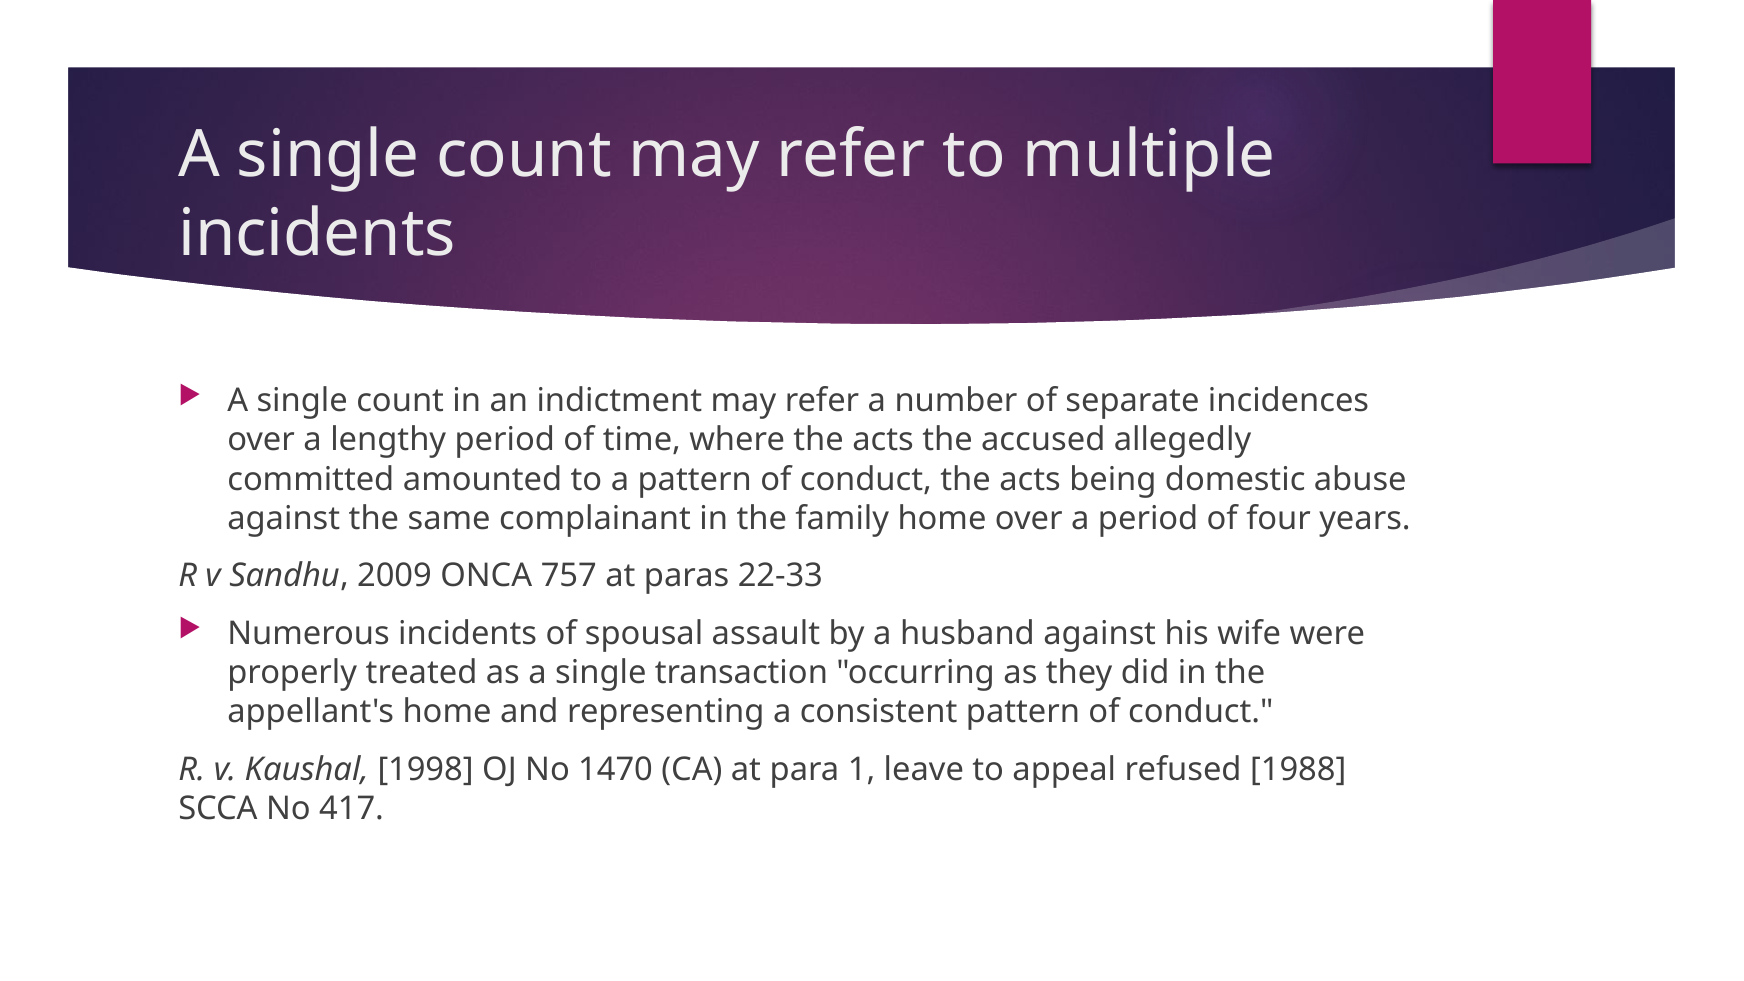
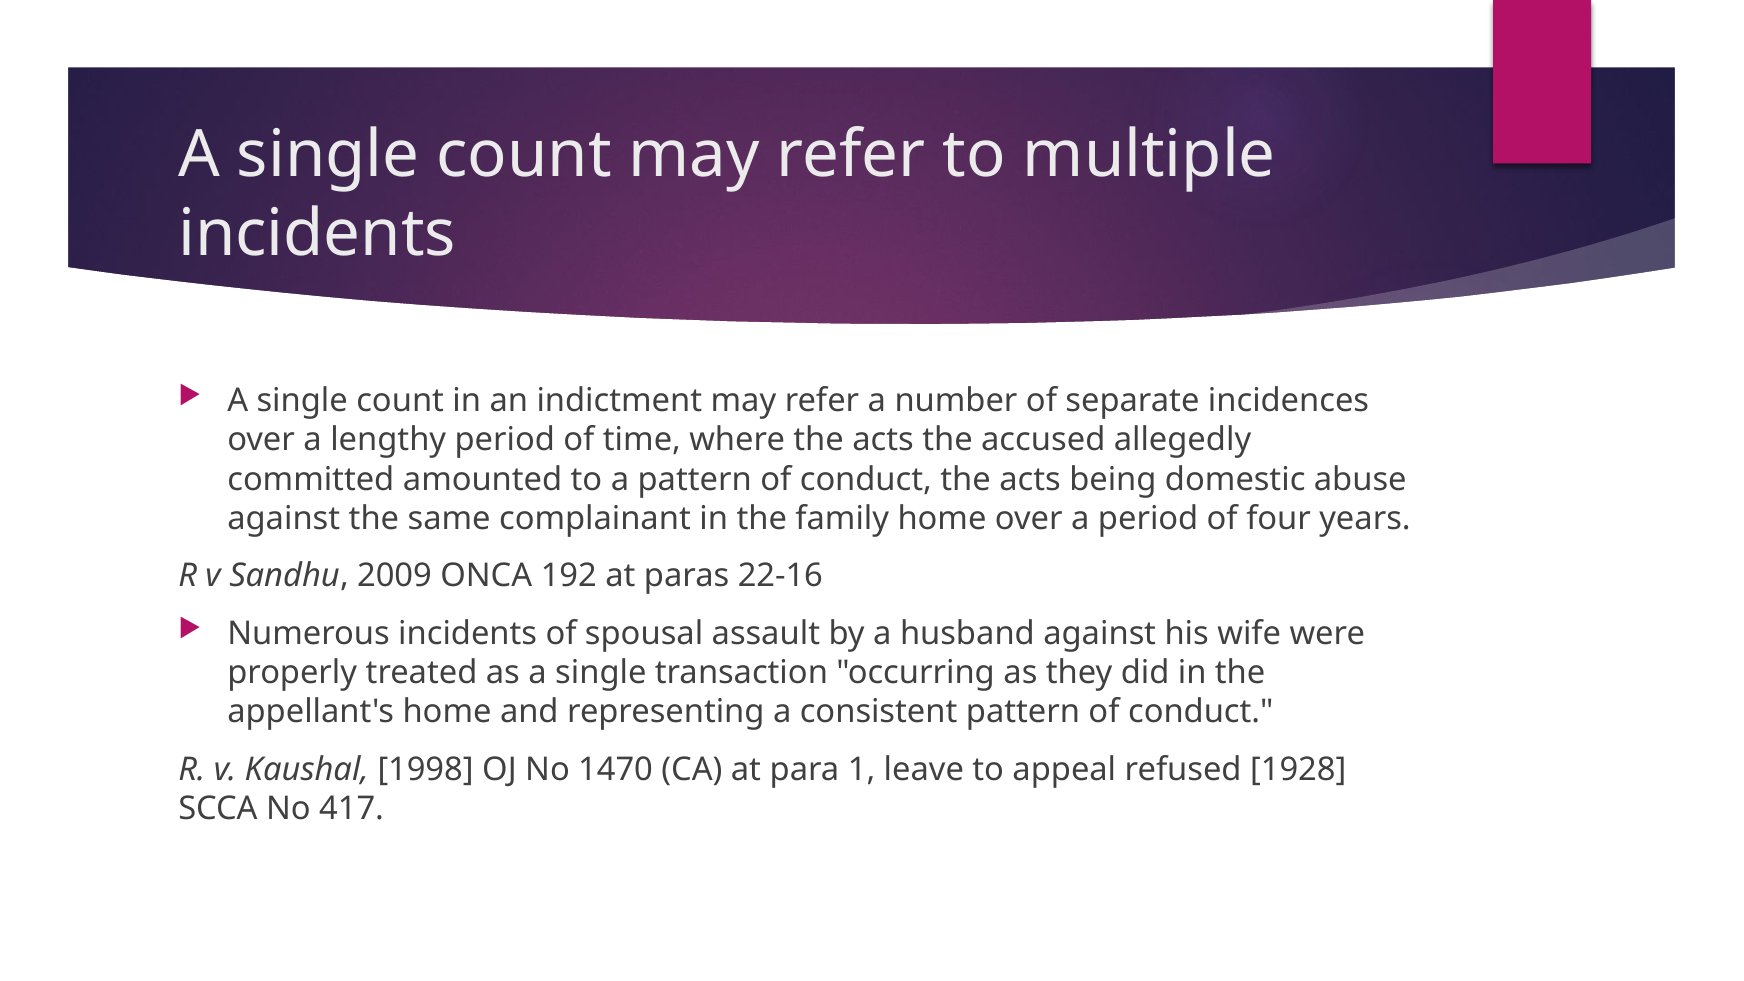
757: 757 -> 192
22-33: 22-33 -> 22-16
1988: 1988 -> 1928
